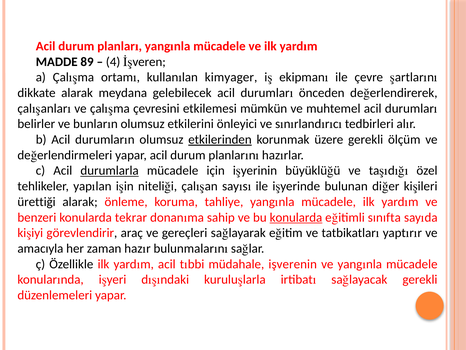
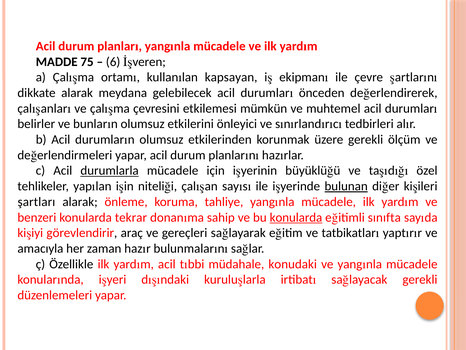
89: 89 -> 75
4: 4 -> 6
kimyager: kimyager -> kapsayan
etkilerinden underline: present -> none
bulunan underline: none -> present
ürettiği: ürettiği -> şartları
işverenin: işverenin -> konudaki
